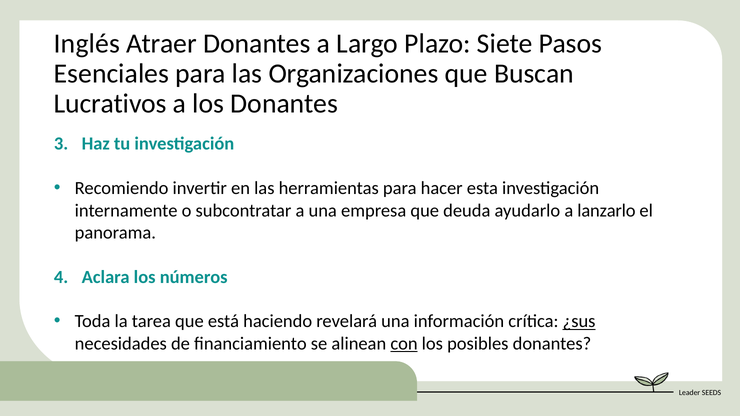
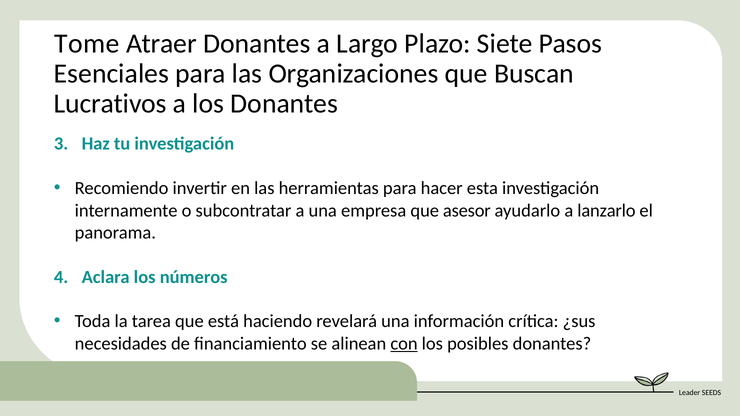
Inglés: Inglés -> Tome
deuda: deuda -> asesor
¿sus underline: present -> none
